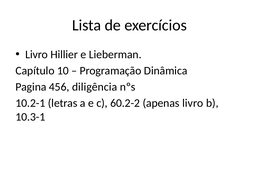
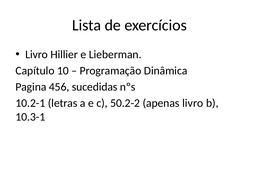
diligência: diligência -> sucedidas
60.2-2: 60.2-2 -> 50.2-2
